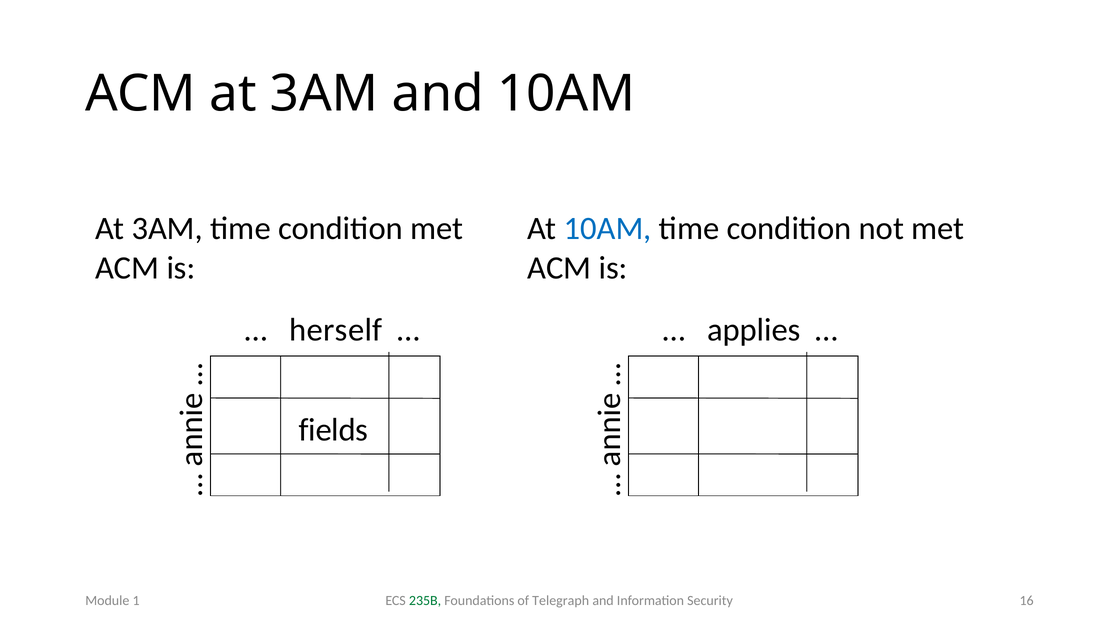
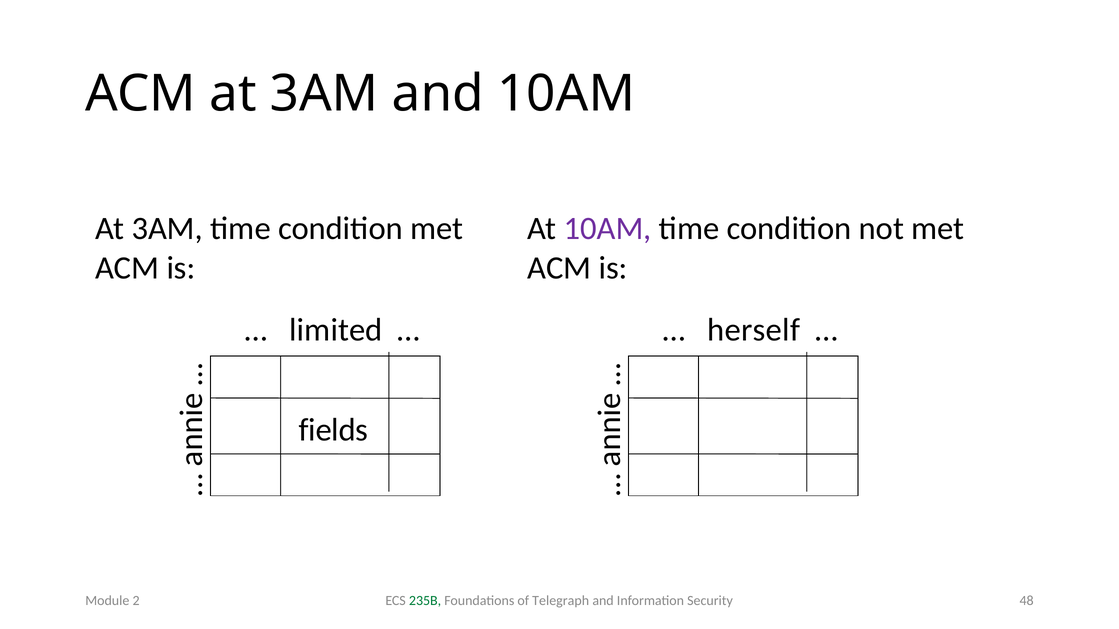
10AM at (608, 229) colour: blue -> purple
herself: herself -> limited
applies: applies -> herself
16: 16 -> 48
1: 1 -> 2
